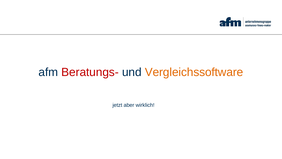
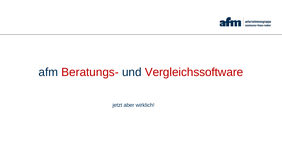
Vergleichssoftware colour: orange -> red
